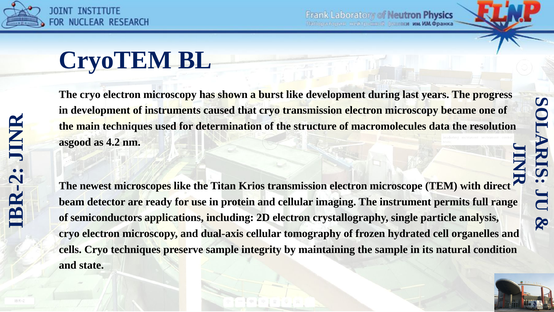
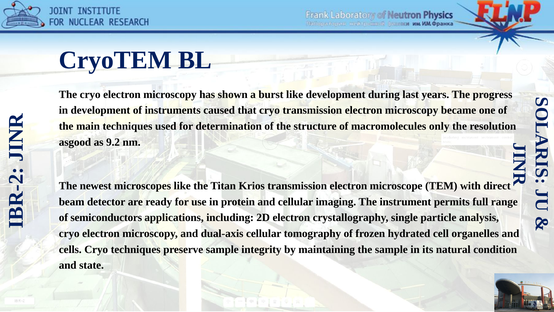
data: data -> only
4.2: 4.2 -> 9.2
